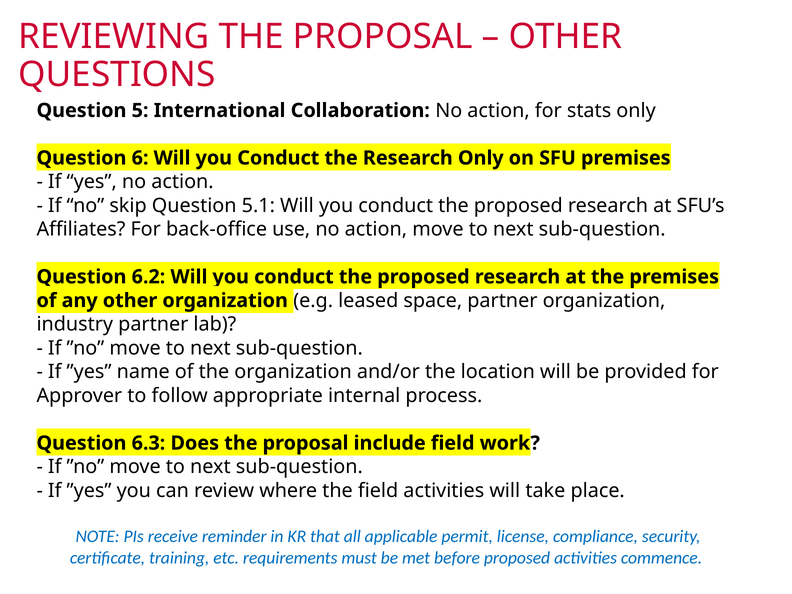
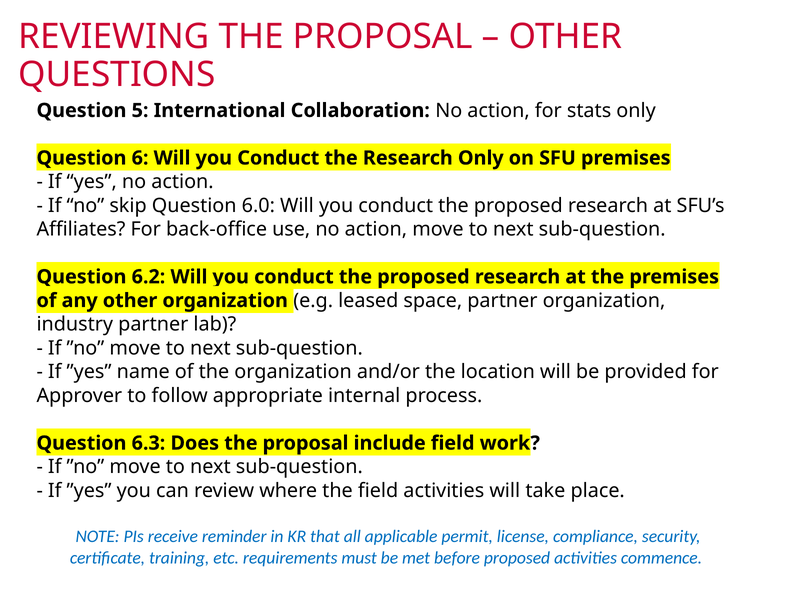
5.1: 5.1 -> 6.0
